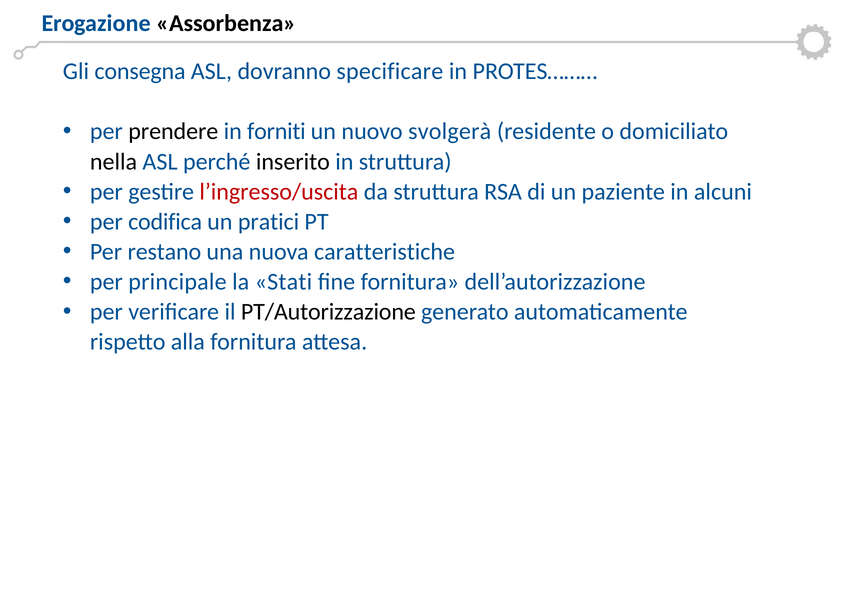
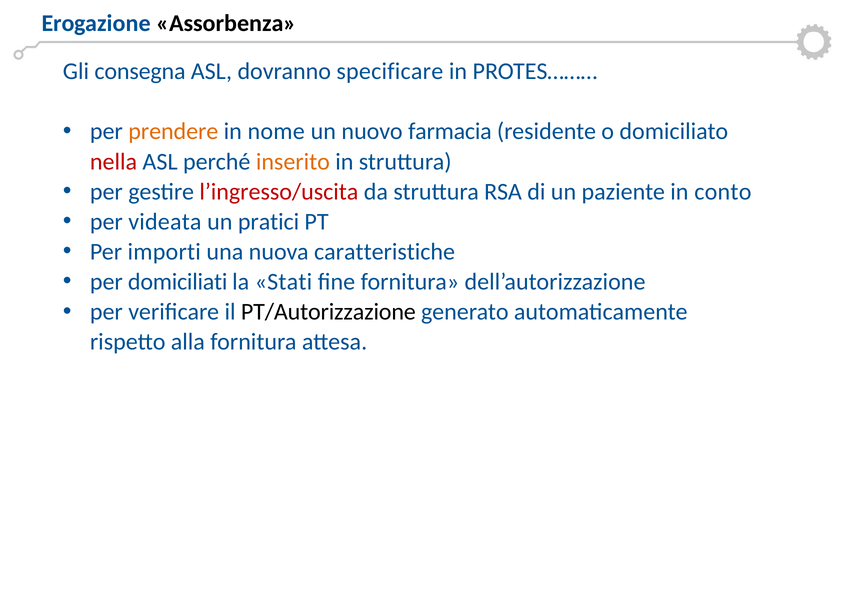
prendere colour: black -> orange
forniti: forniti -> nome
svolgerà: svolgerà -> farmacia
nella colour: black -> red
inserito colour: black -> orange
alcuni: alcuni -> conto
codifica: codifica -> videata
restano: restano -> importi
principale: principale -> domiciliati
